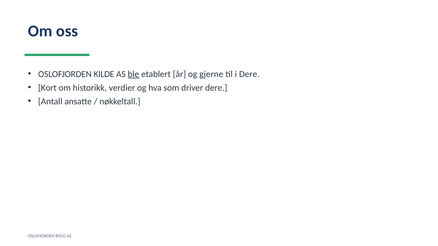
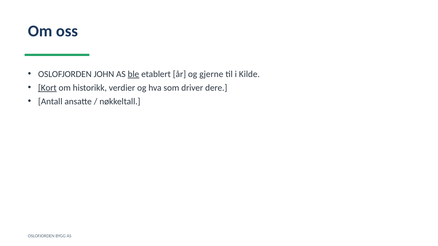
KILDE: KILDE -> JOHN
i Dere: Dere -> Kilde
Kort underline: none -> present
